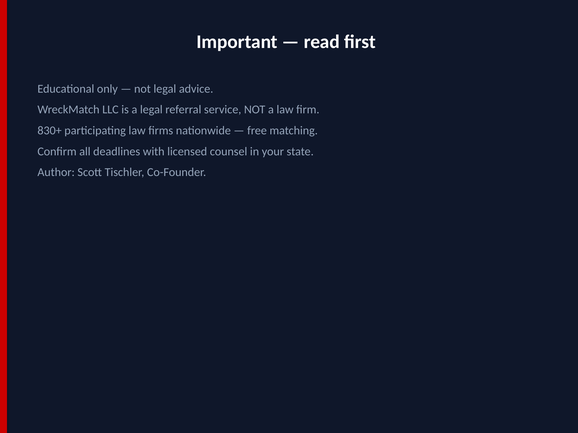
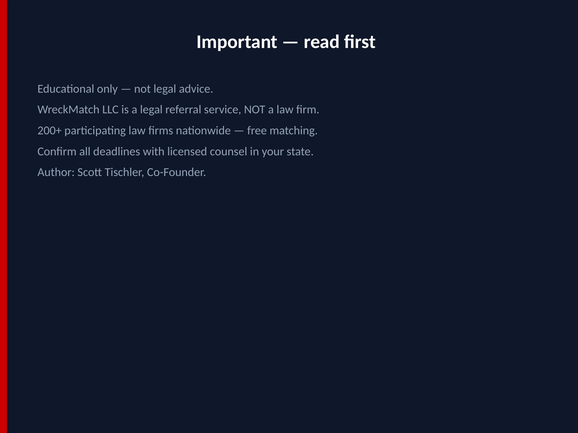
830+: 830+ -> 200+
